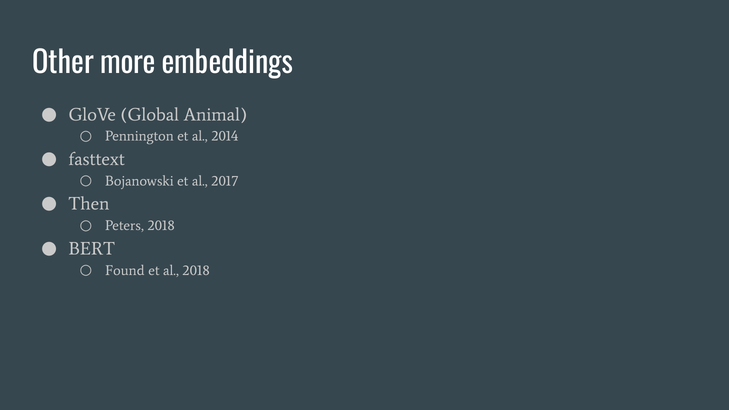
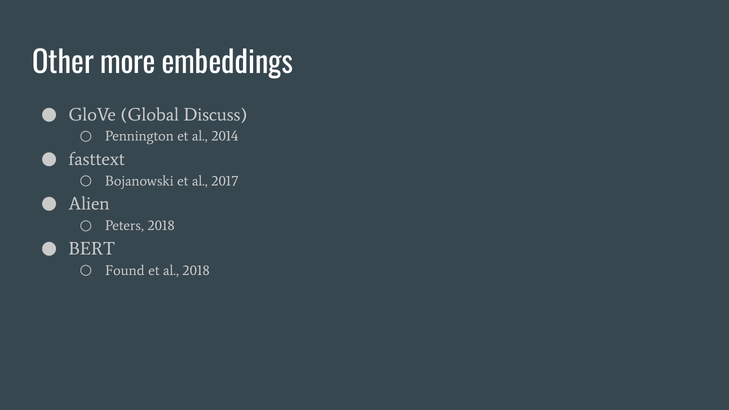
Animal: Animal -> Discuss
Then: Then -> Alien
